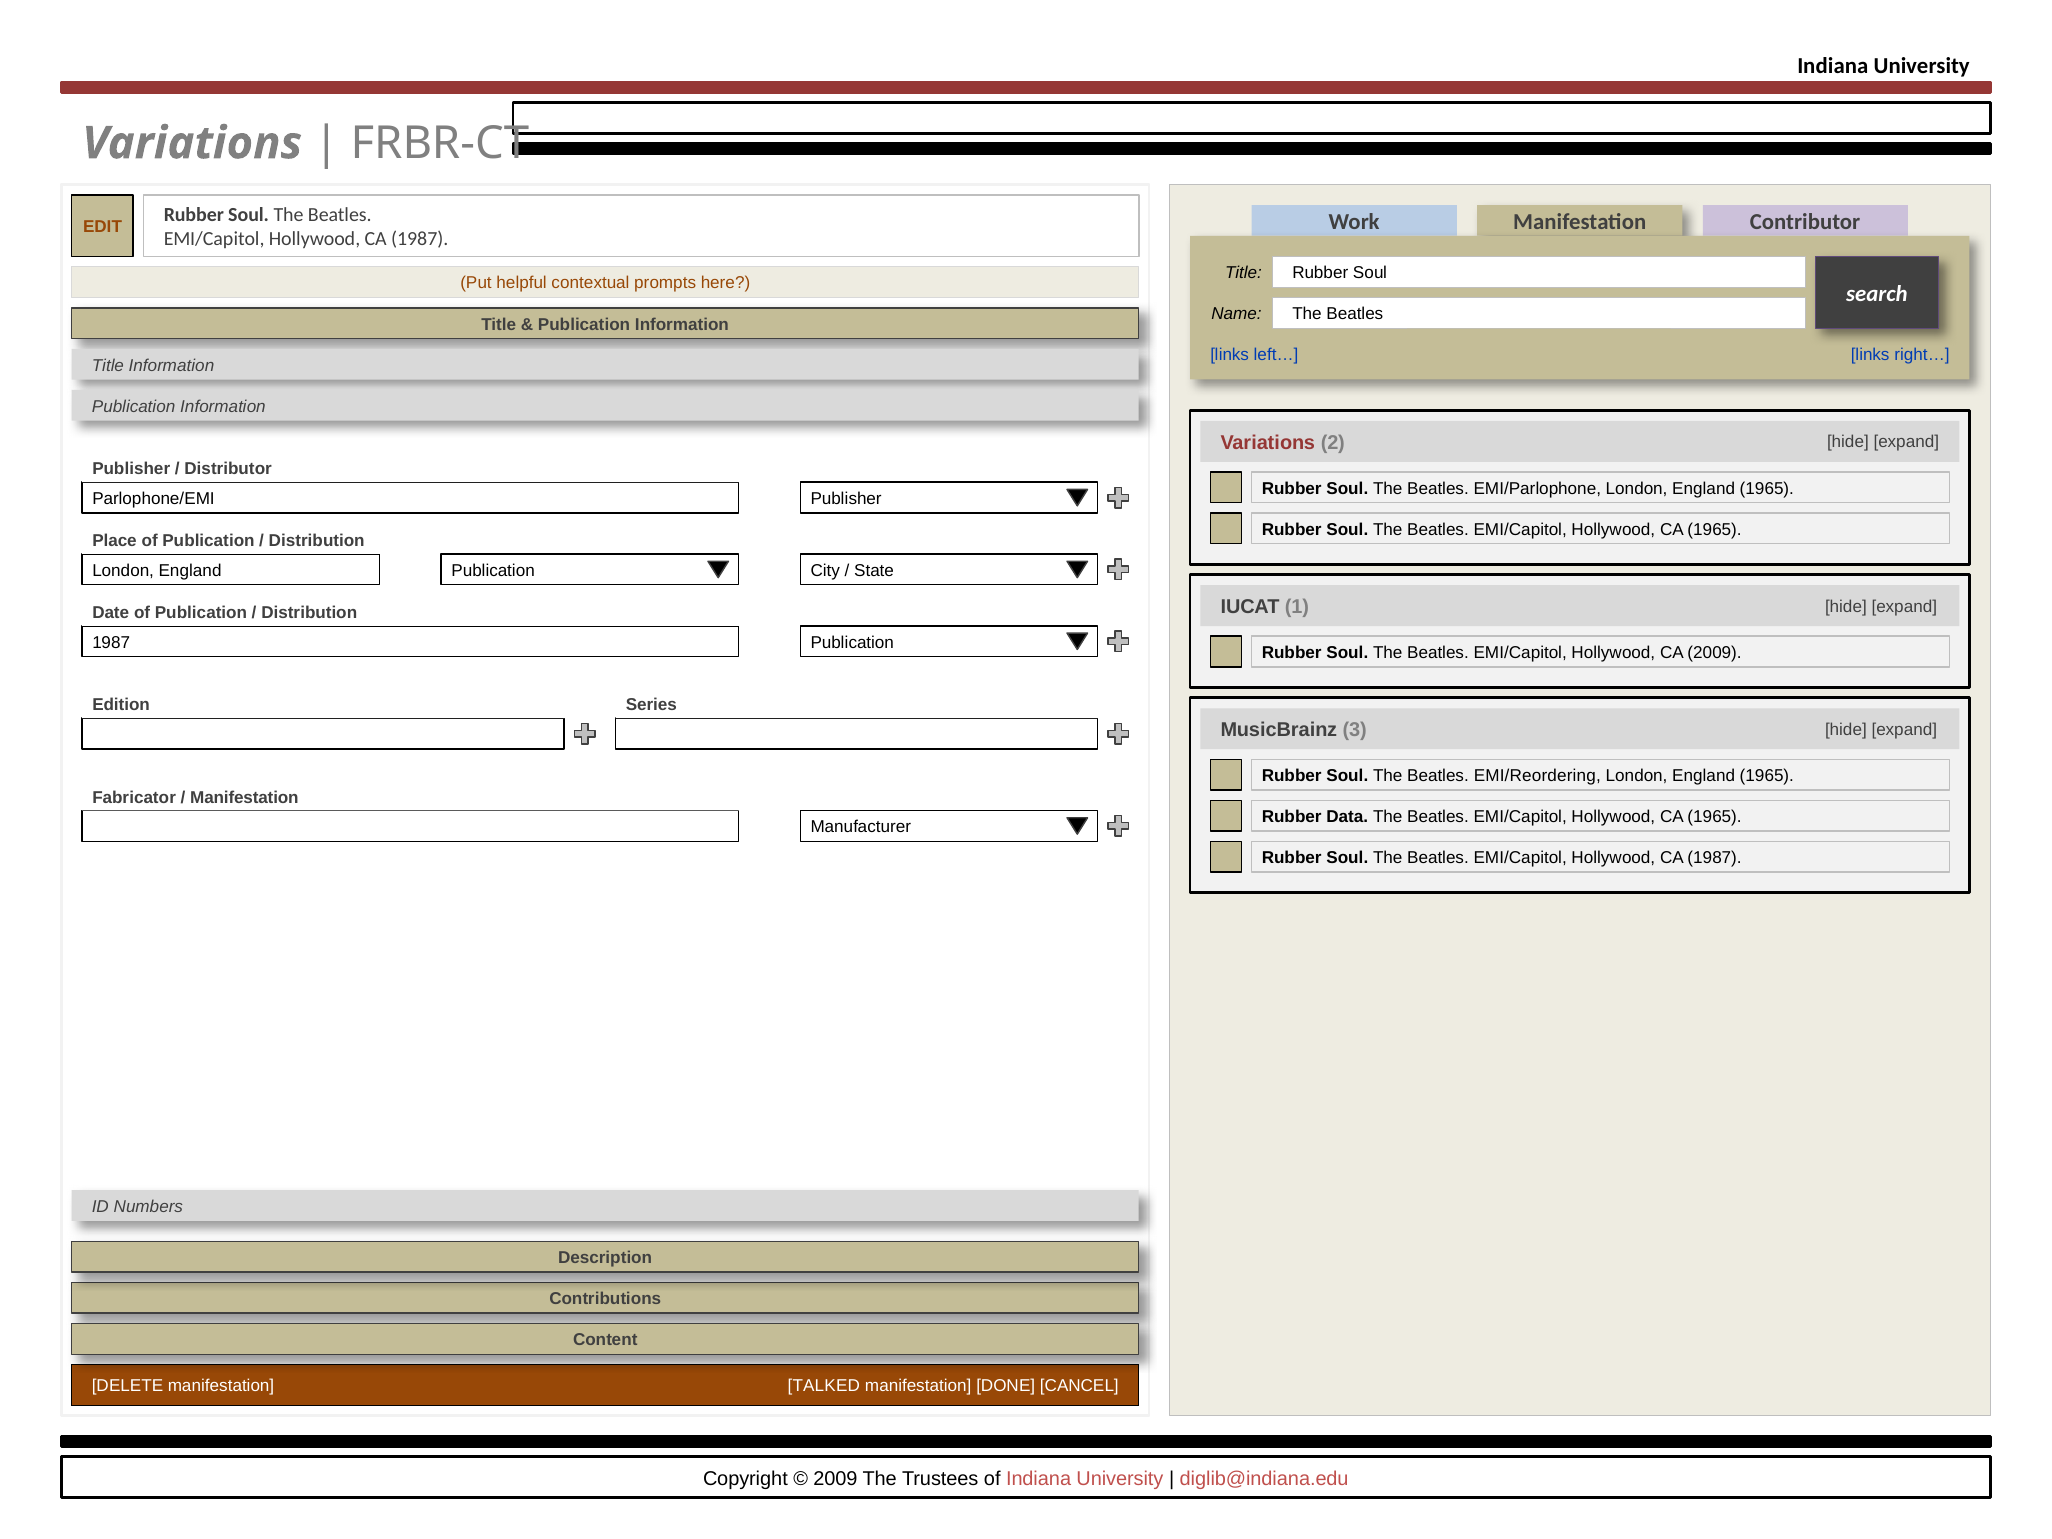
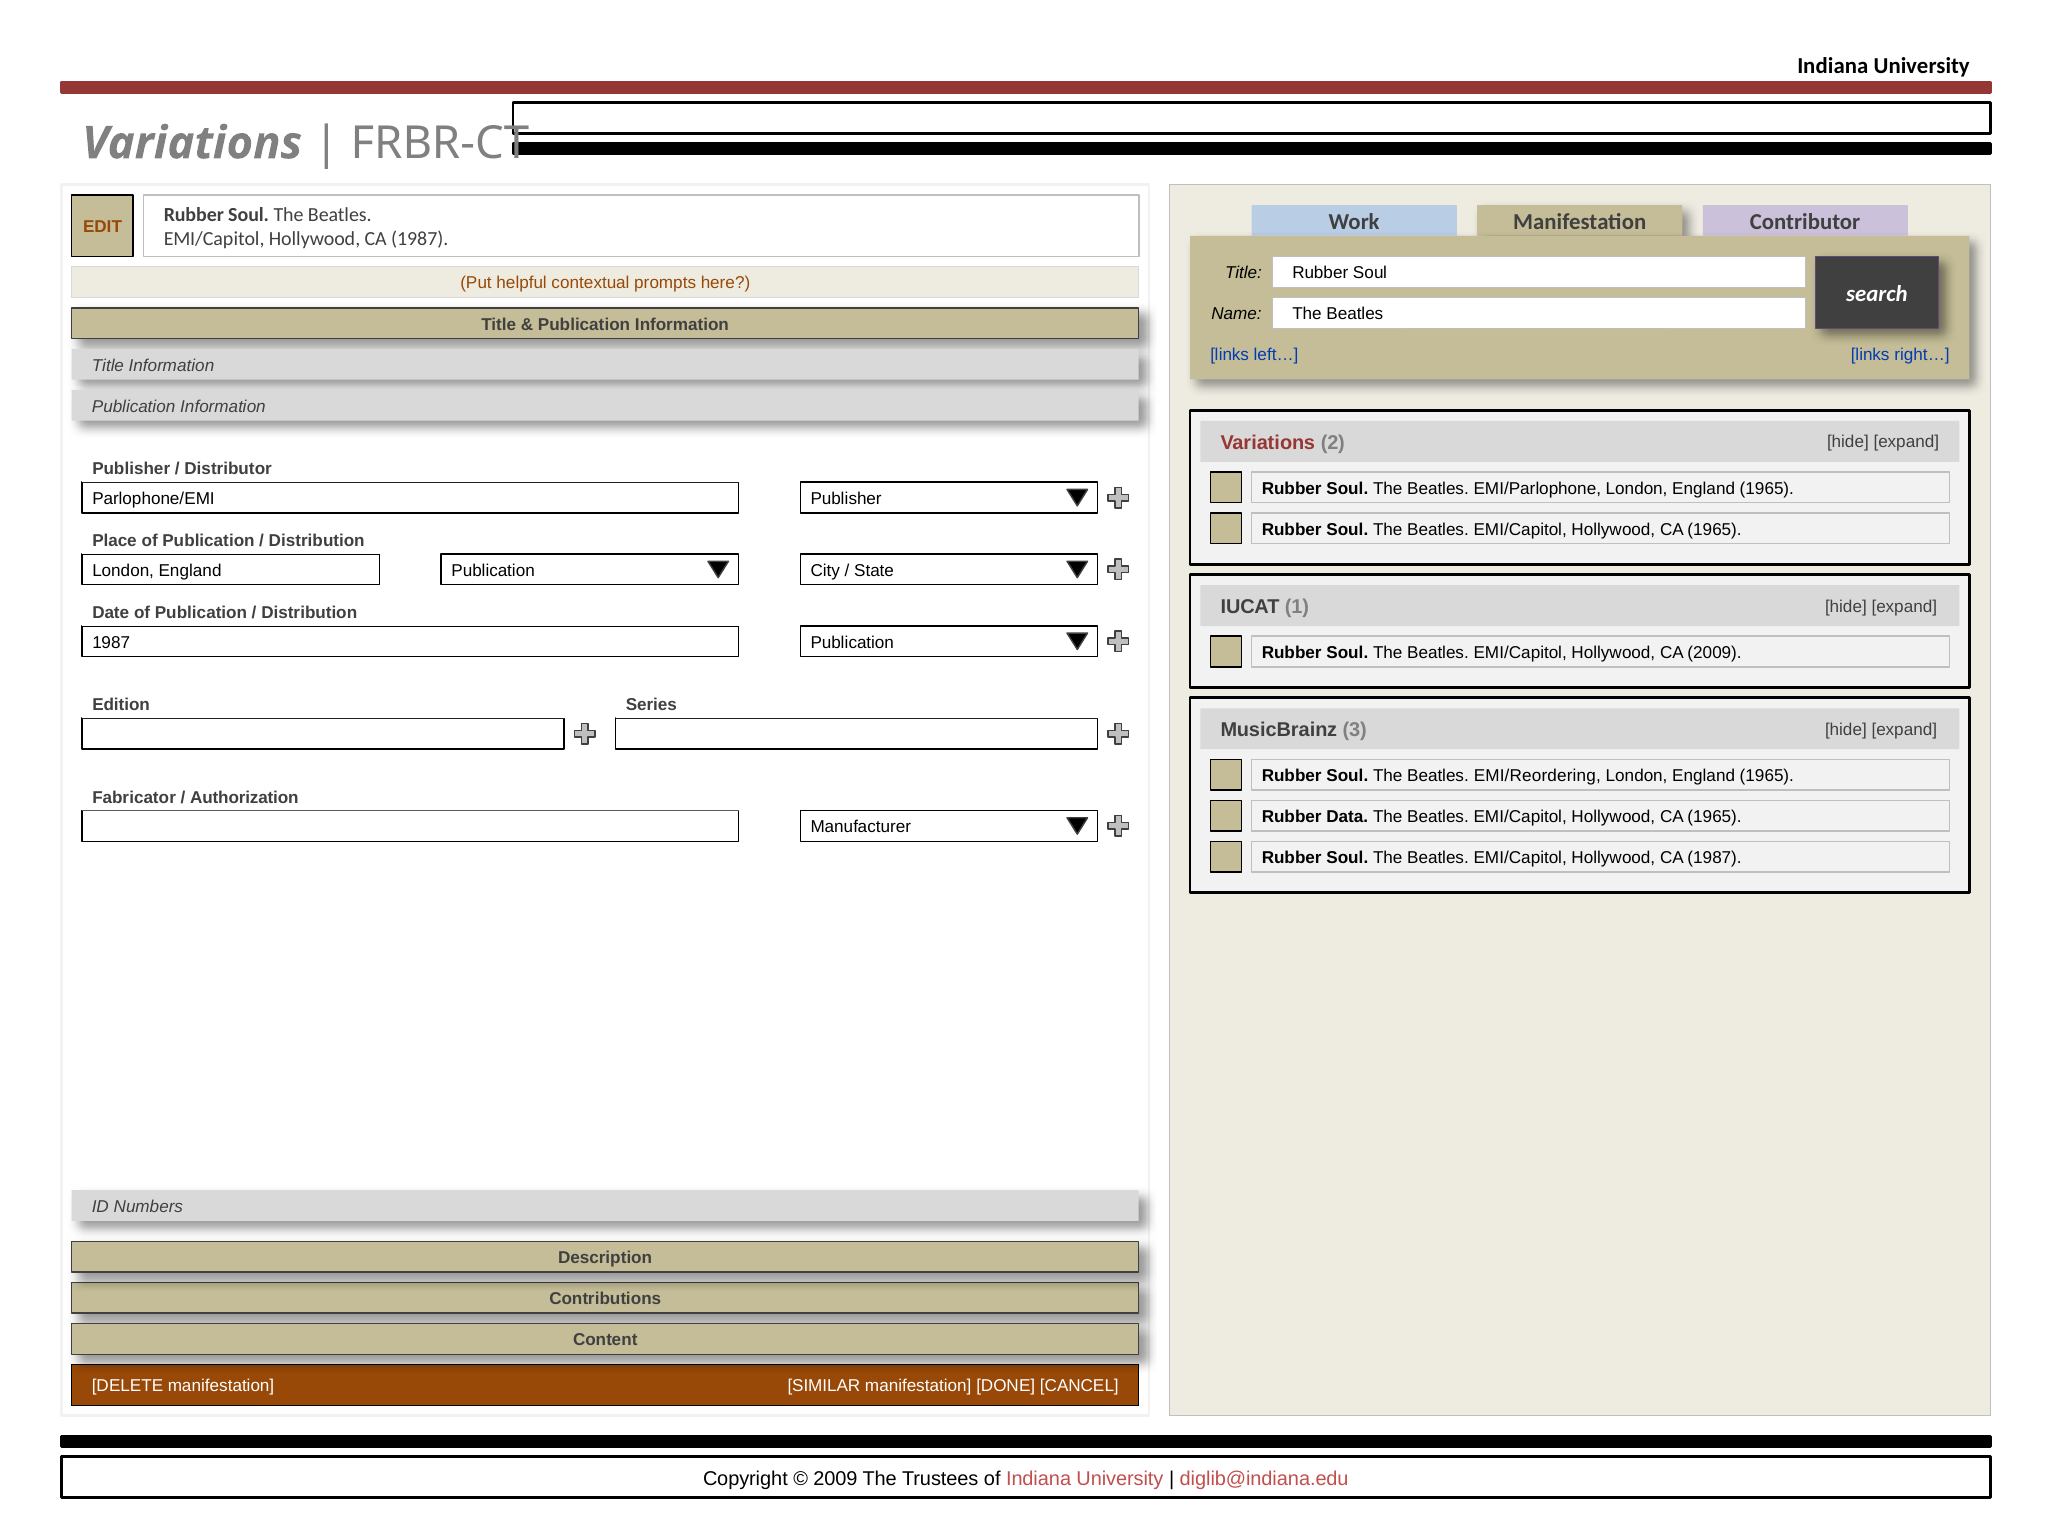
Manifestation at (244, 797): Manifestation -> Authorization
TALKED: TALKED -> SIMILAR
